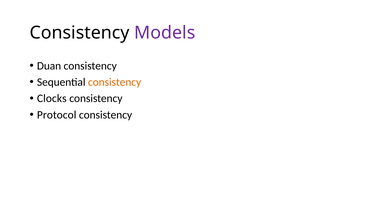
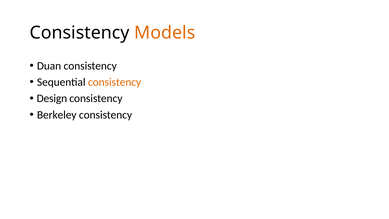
Models colour: purple -> orange
Clocks: Clocks -> Design
Protocol: Protocol -> Berkeley
